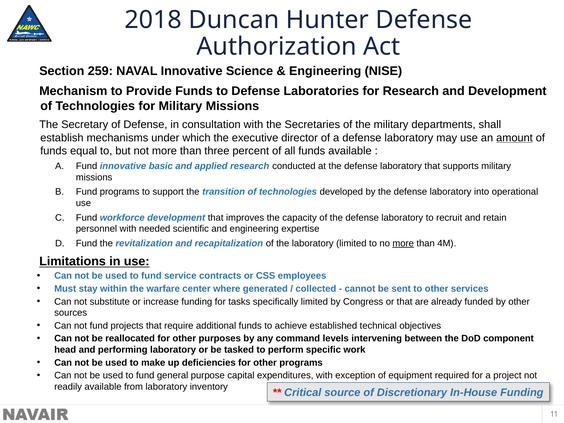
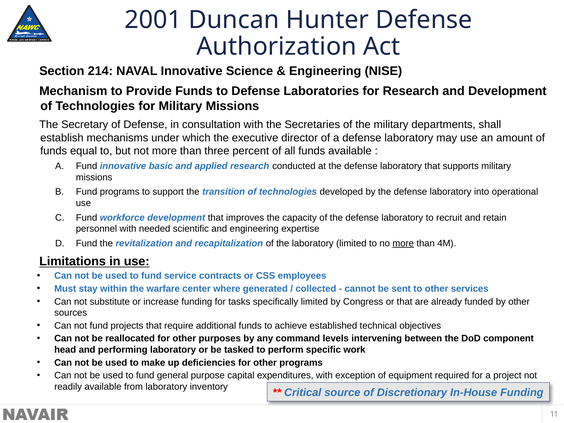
2018: 2018 -> 2001
259: 259 -> 214
amount underline: present -> none
